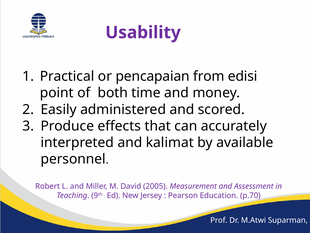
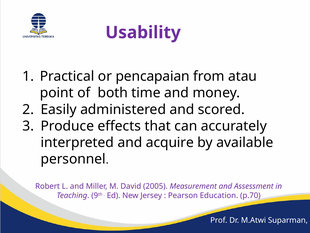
edisi: edisi -> atau
kalimat: kalimat -> acquire
